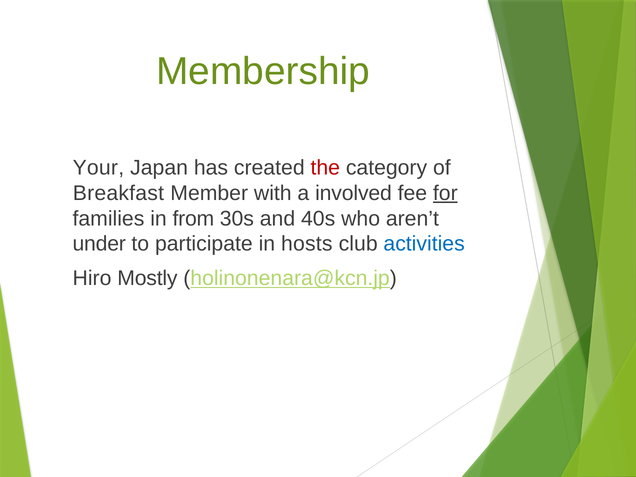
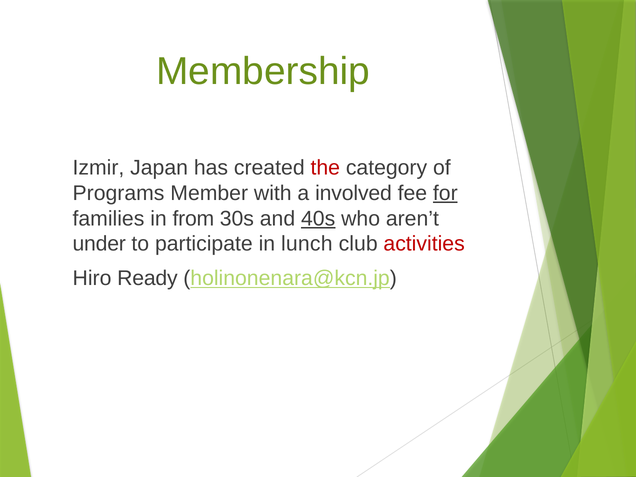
Your: Your -> Izmir
Breakfast: Breakfast -> Programs
40s underline: none -> present
hosts: hosts -> lunch
activities colour: blue -> red
Mostly: Mostly -> Ready
